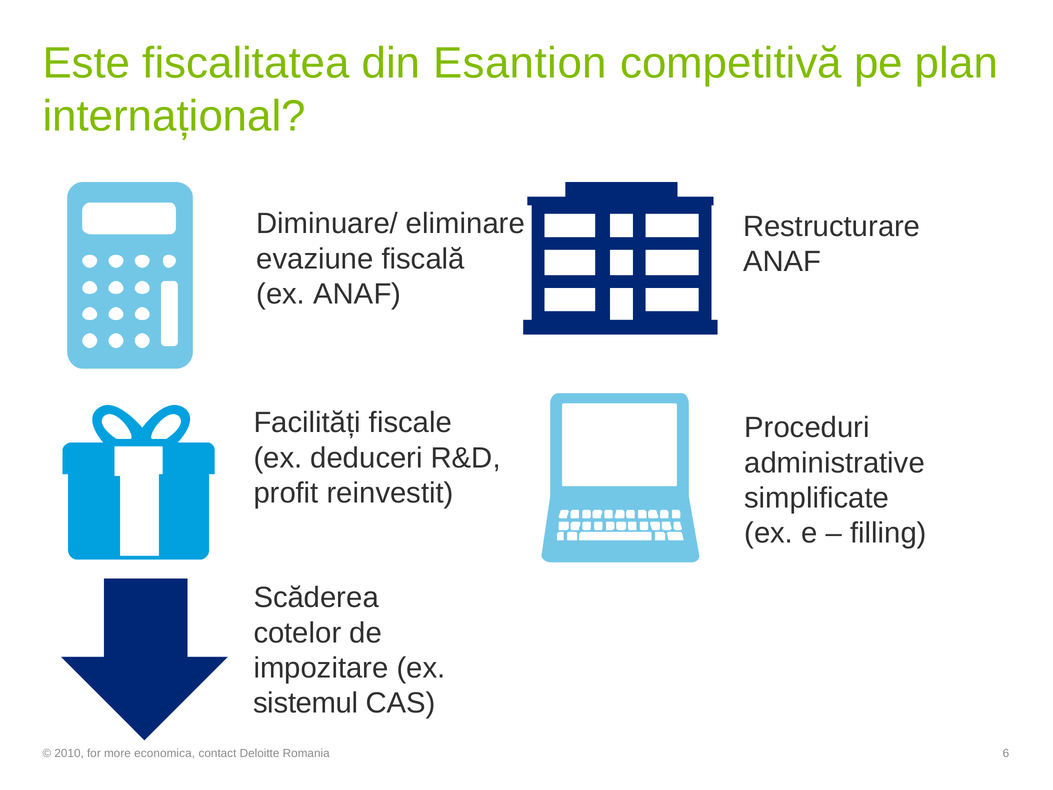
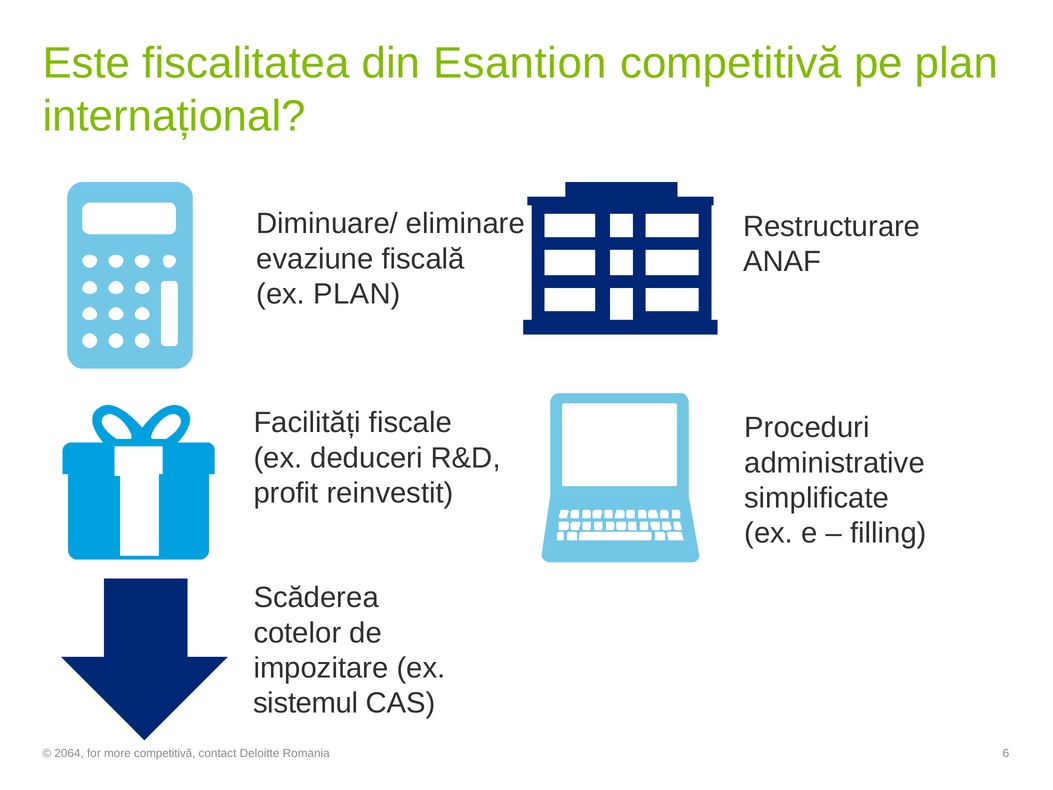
ex ANAF: ANAF -> PLAN
2010: 2010 -> 2064
more economica: economica -> competitivă
